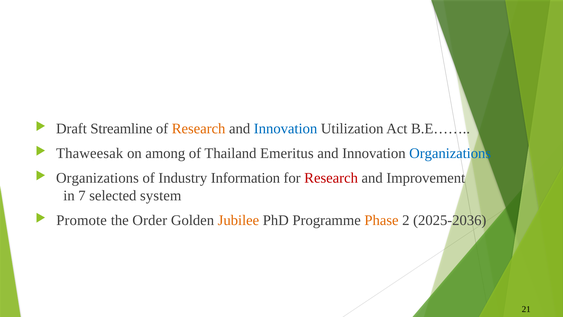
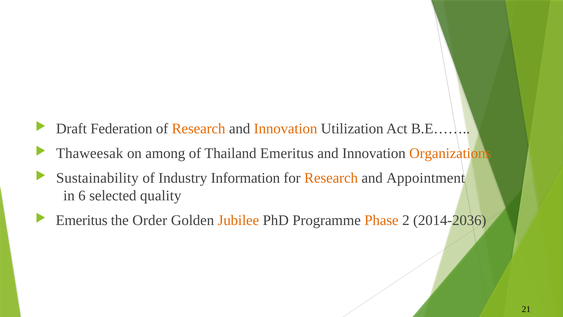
Streamline: Streamline -> Federation
Innovation at (286, 129) colour: blue -> orange
Organizations at (450, 153) colour: blue -> orange
Organizations at (97, 178): Organizations -> Sustainability
Research at (331, 178) colour: red -> orange
Improvement: Improvement -> Appointment
7: 7 -> 6
system: system -> quality
Promote at (82, 220): Promote -> Emeritus
2025-2036: 2025-2036 -> 2014-2036
